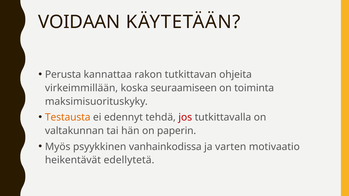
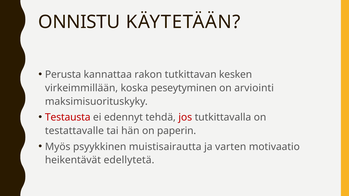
VOIDAAN: VOIDAAN -> ONNISTU
ohjeita: ohjeita -> kesken
seuraamiseen: seuraamiseen -> peseytyminen
toiminta: toiminta -> arviointi
Testausta colour: orange -> red
valtakunnan: valtakunnan -> testattavalle
vanhainkodissa: vanhainkodissa -> muistisairautta
